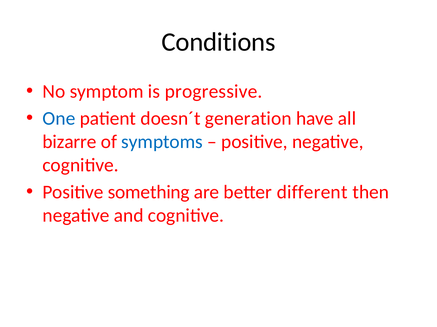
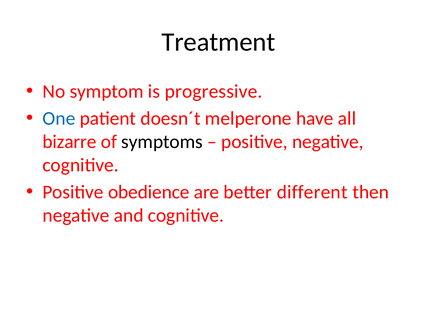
Conditions: Conditions -> Treatment
generation: generation -> melperone
symptoms colour: blue -> black
something: something -> obedience
